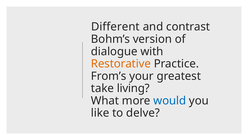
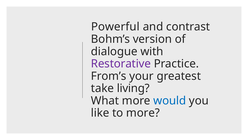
Different: Different -> Powerful
Restorative colour: orange -> purple
to delve: delve -> more
